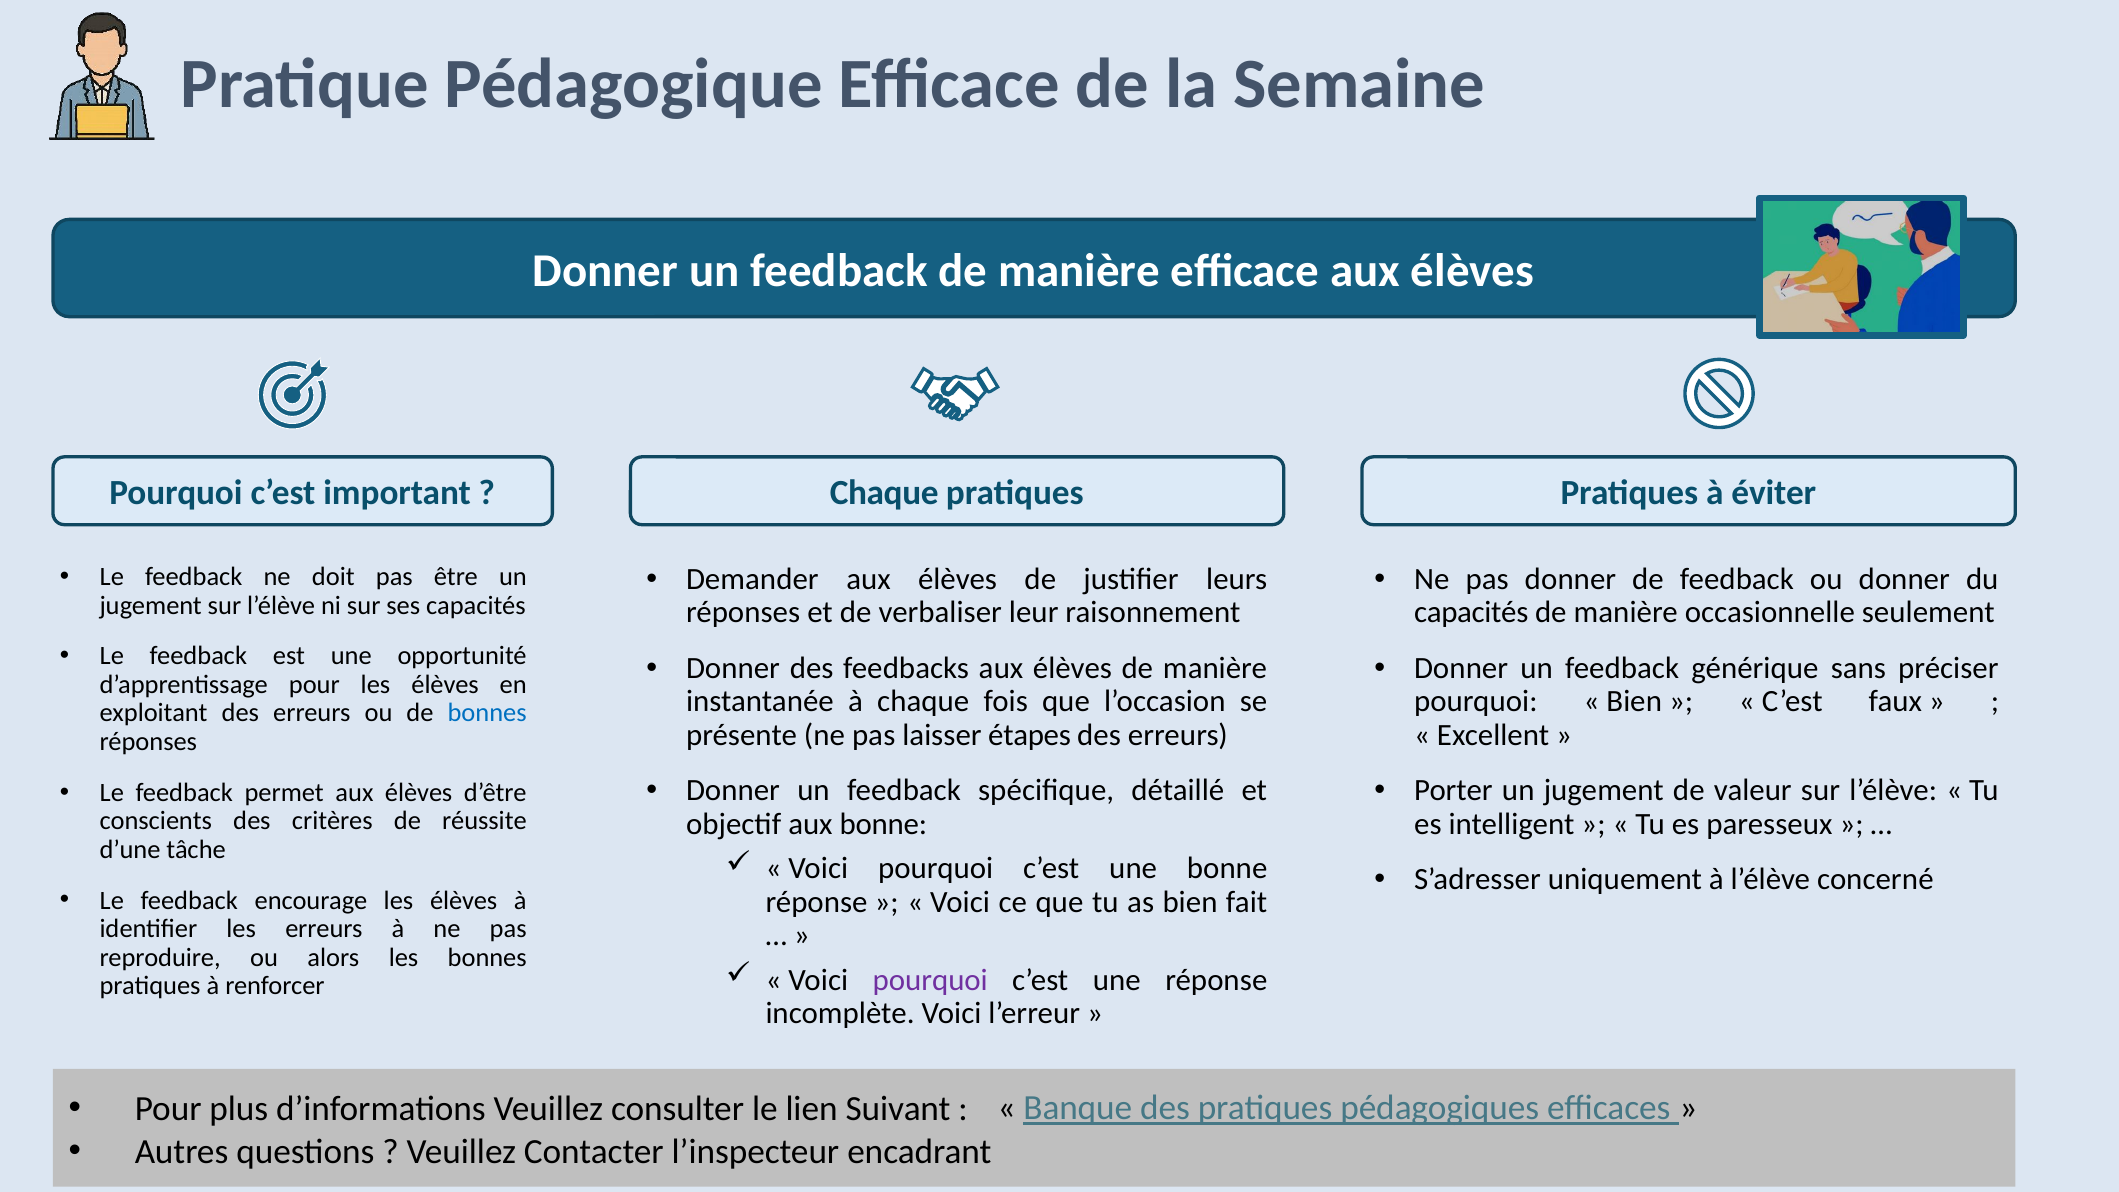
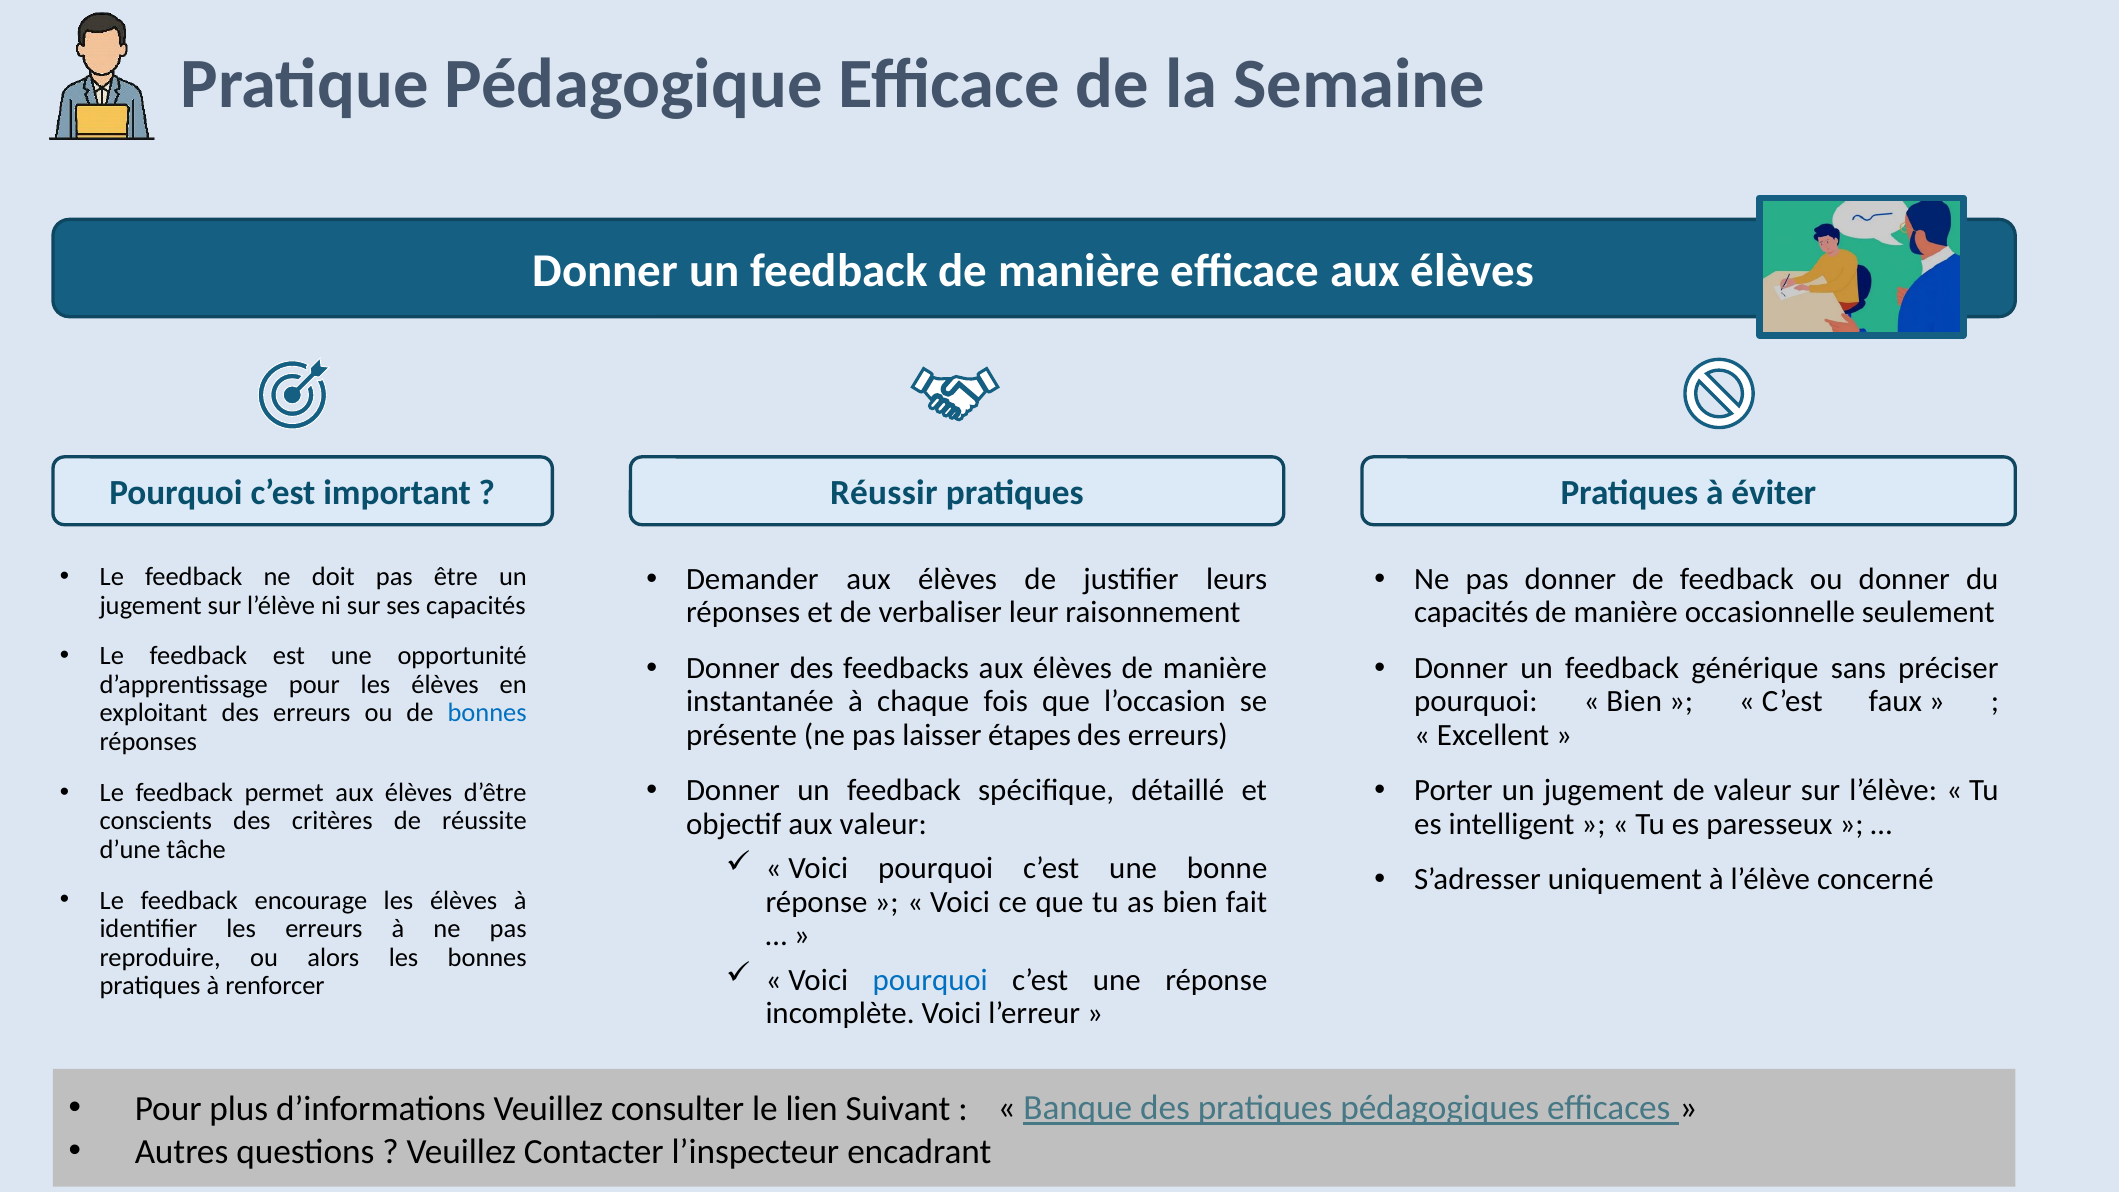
Chaque at (884, 493): Chaque -> Réussir
aux bonne: bonne -> valeur
pourquoi at (930, 980) colour: purple -> blue
